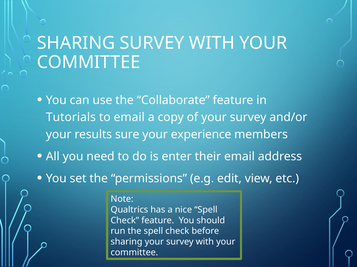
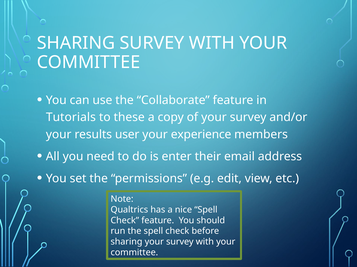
to email: email -> these
sure: sure -> user
